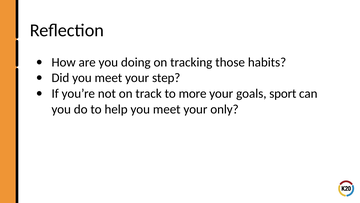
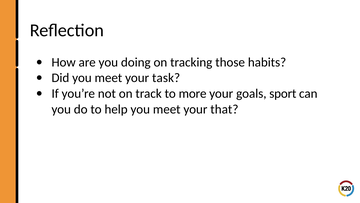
step: step -> task
only: only -> that
